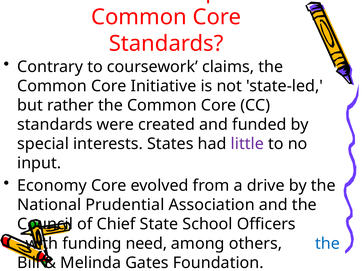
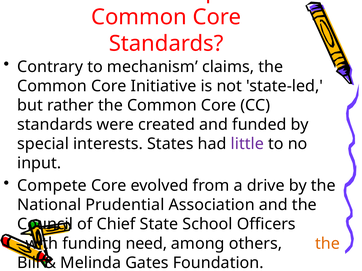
coursework: coursework -> mechanism
Economy: Economy -> Compete
the at (328, 244) colour: blue -> orange
